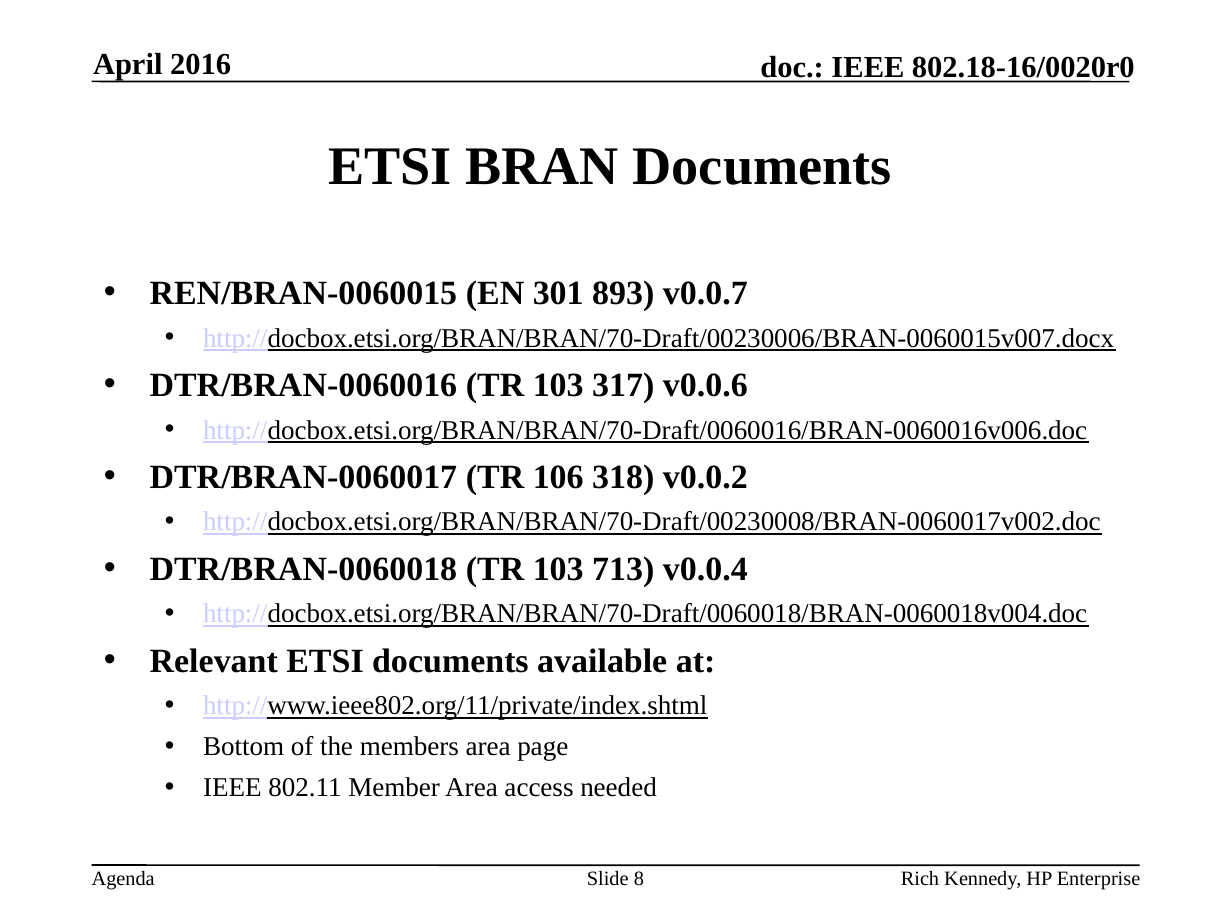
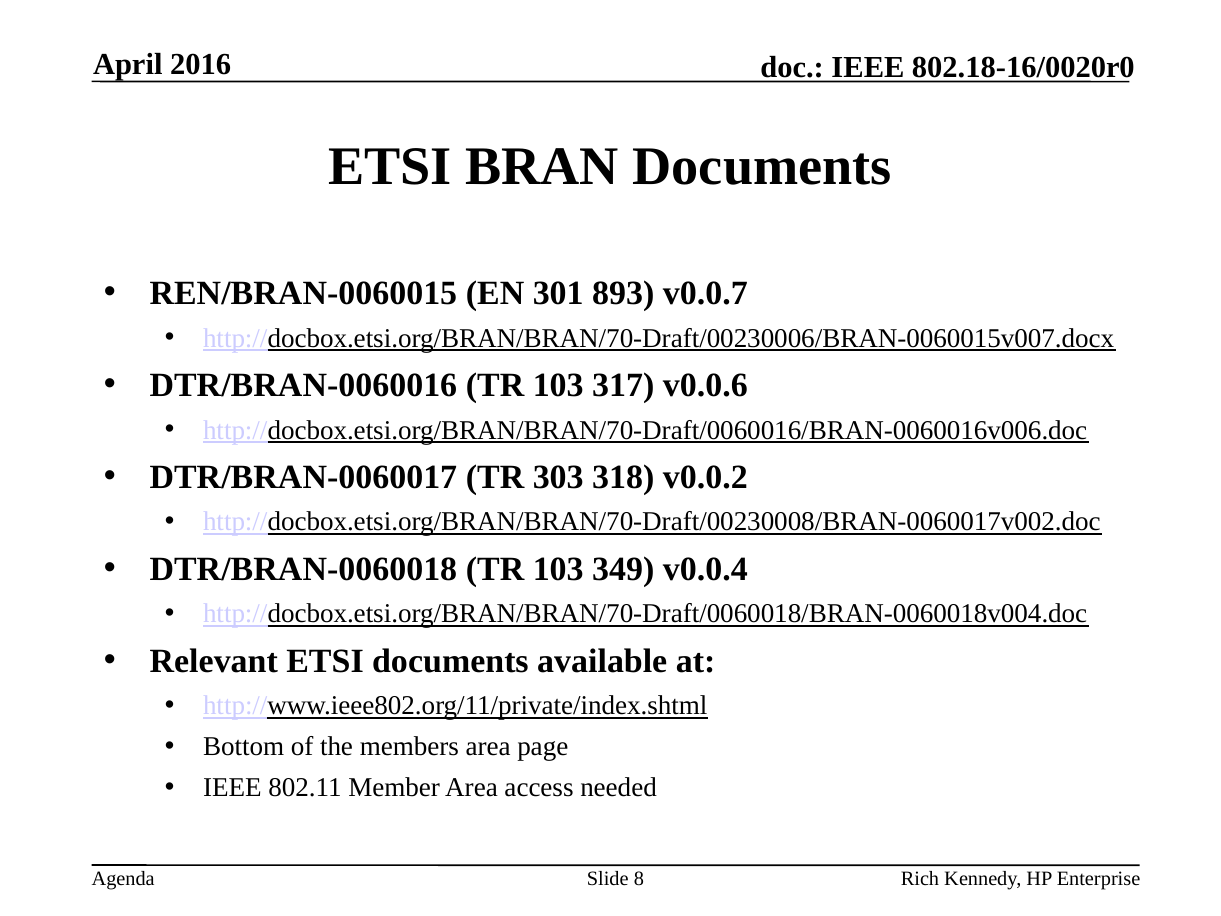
106: 106 -> 303
713: 713 -> 349
